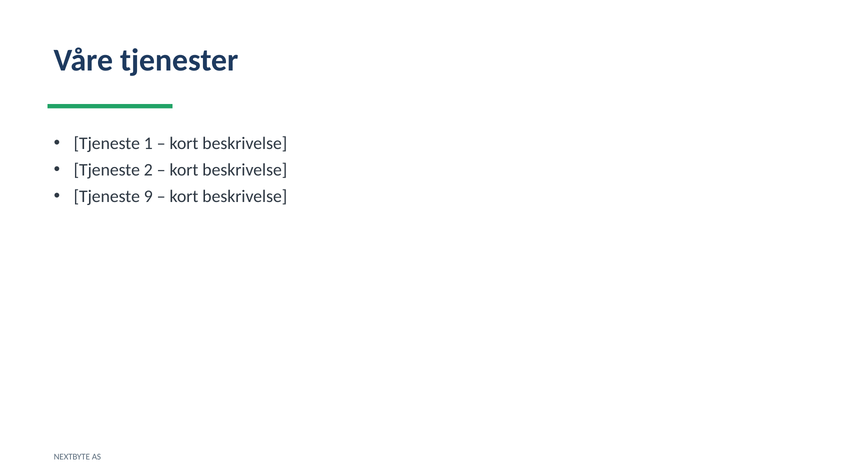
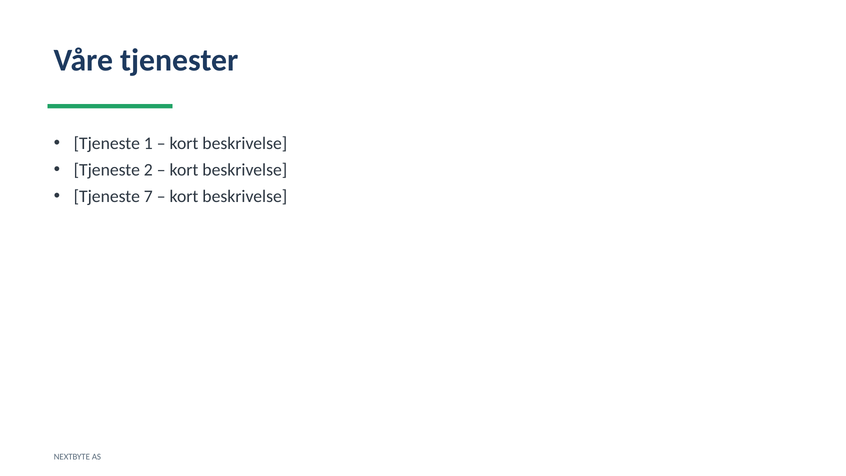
9: 9 -> 7
